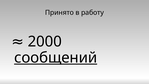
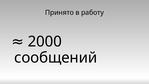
сообщений underline: present -> none
